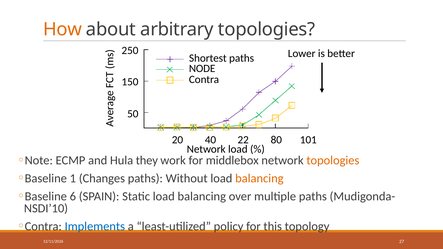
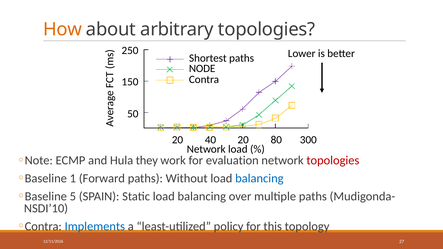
40 22: 22 -> 20
101: 101 -> 300
middlebox: middlebox -> evaluation
topologies at (333, 161) colour: orange -> red
Changes: Changes -> Forward
balancing at (259, 179) colour: orange -> blue
6: 6 -> 5
